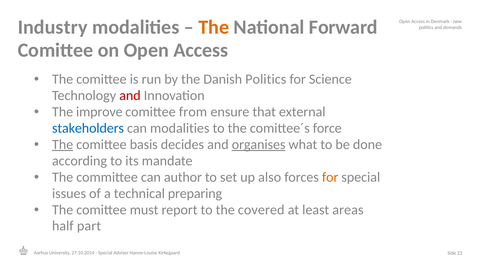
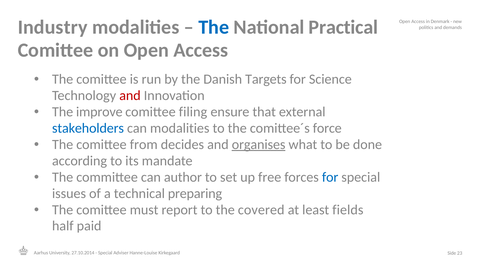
The at (214, 27) colour: orange -> blue
Forward: Forward -> Practical
Danish Politics: Politics -> Targets
from: from -> filing
The at (63, 145) underline: present -> none
basis: basis -> from
also: also -> free
for at (330, 178) colour: orange -> blue
areas: areas -> fields
part: part -> paid
